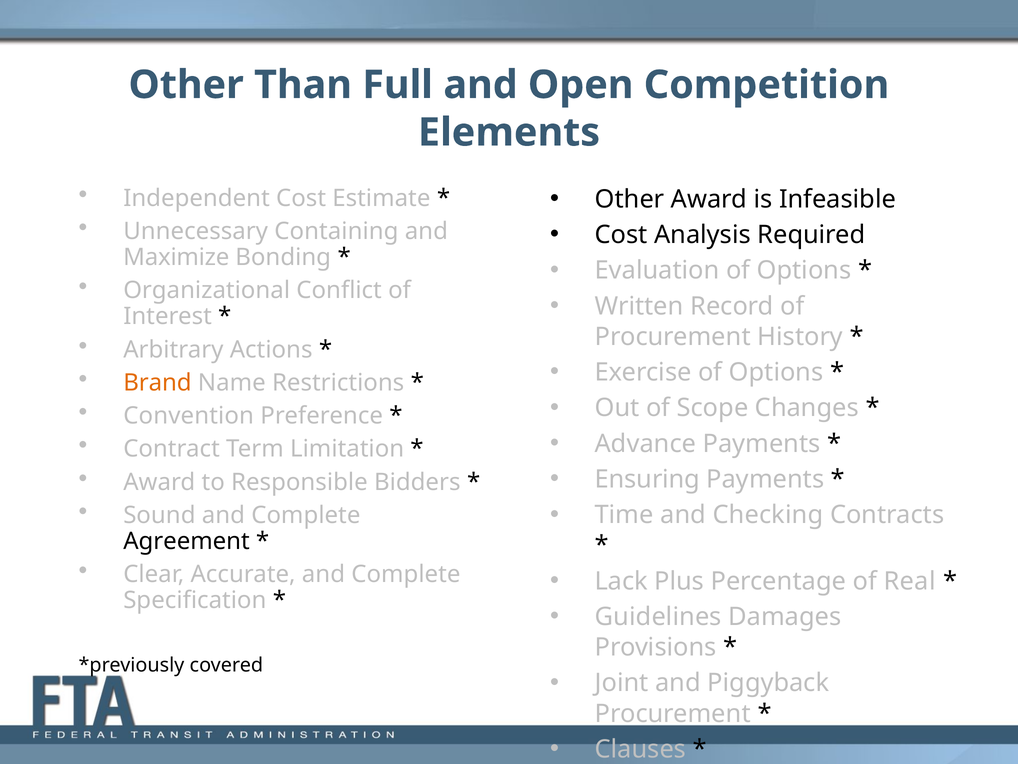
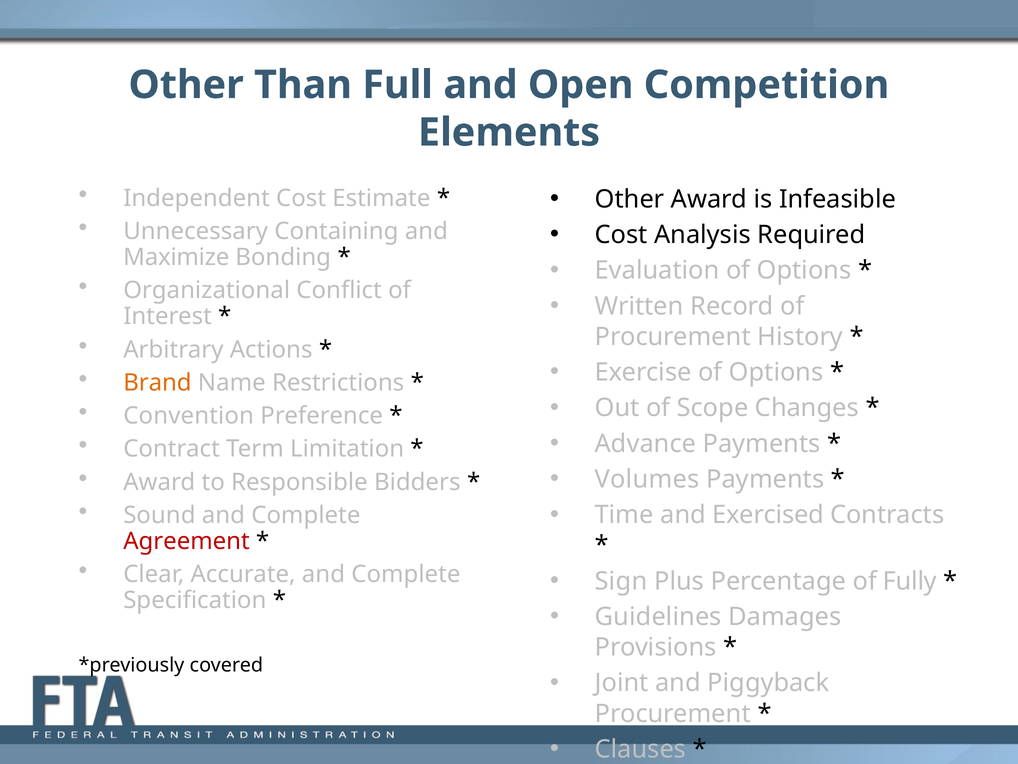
Ensuring: Ensuring -> Volumes
Checking: Checking -> Exercised
Agreement colour: black -> red
Lack: Lack -> Sign
Real: Real -> Fully
